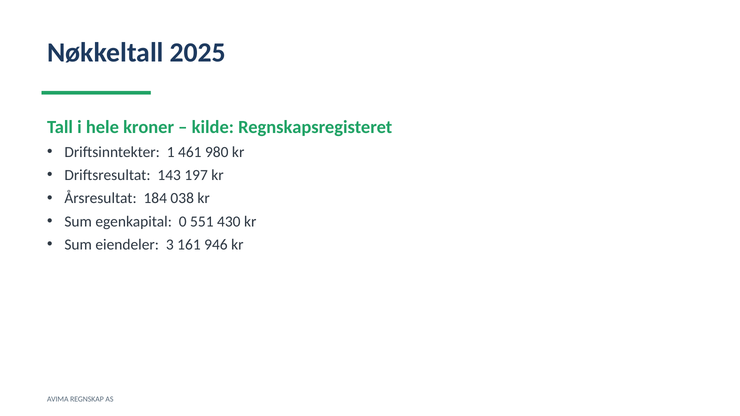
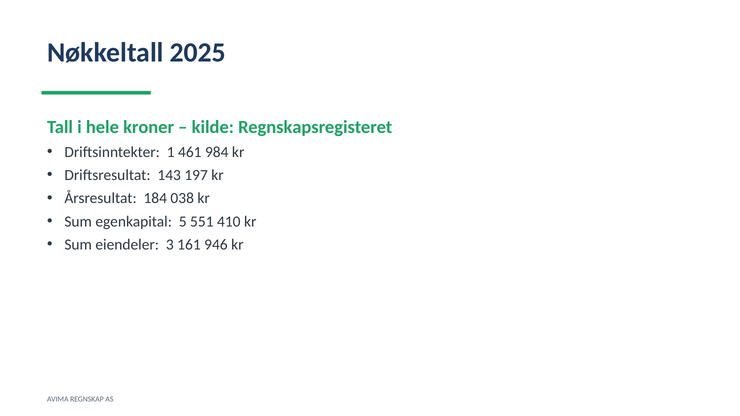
980: 980 -> 984
0: 0 -> 5
430: 430 -> 410
